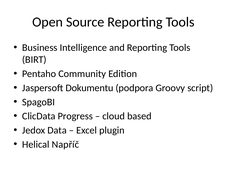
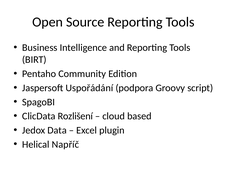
Dokumentu: Dokumentu -> Uspořádání
Progress: Progress -> Rozlišení
